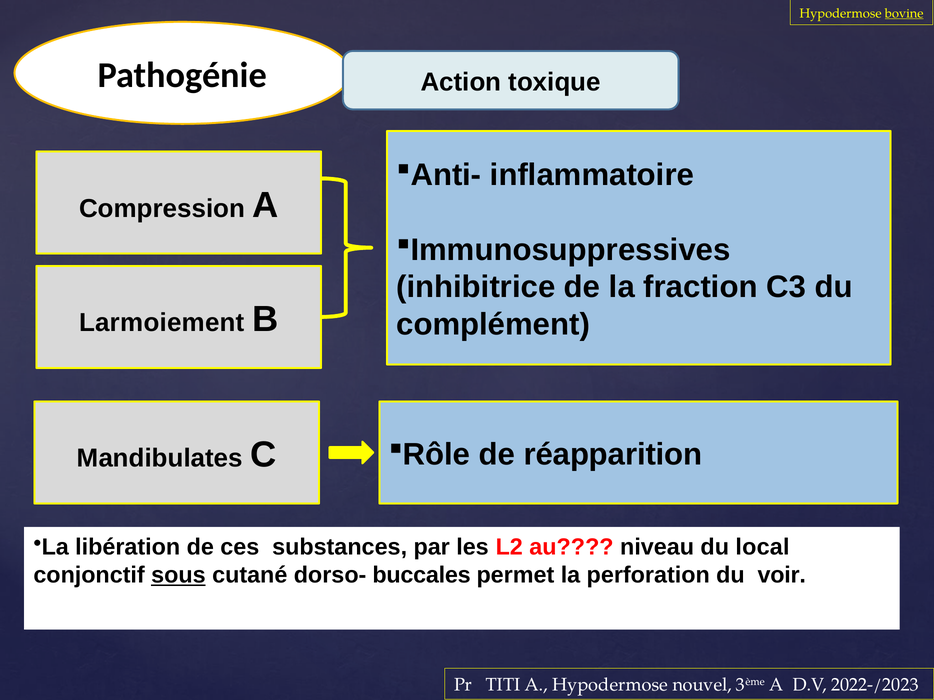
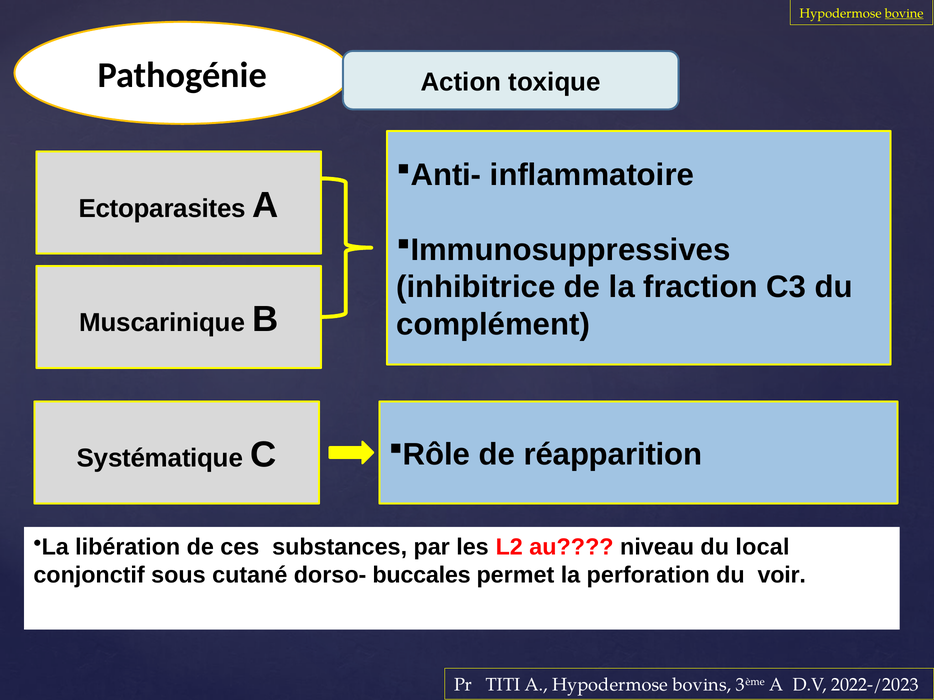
Compression: Compression -> Ectoparasites
Larmoiement: Larmoiement -> Muscarinique
Mandibulates: Mandibulates -> Systématique
sous underline: present -> none
nouvel: nouvel -> bovins
